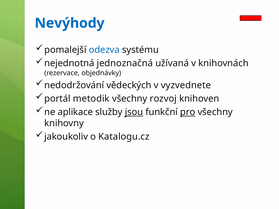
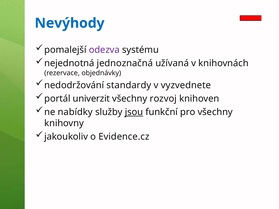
odezva colour: blue -> purple
vědeckých: vědeckých -> standardy
metodik: metodik -> univerzit
aplikace: aplikace -> nabídky
pro underline: present -> none
Katalogu.cz: Katalogu.cz -> Evidence.cz
